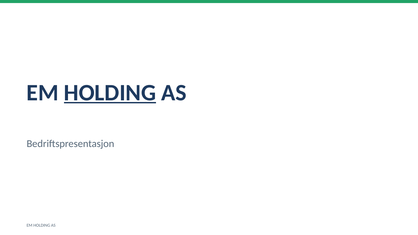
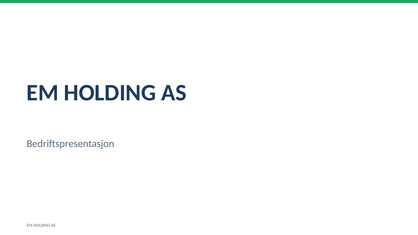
HOLDING at (110, 93) underline: present -> none
